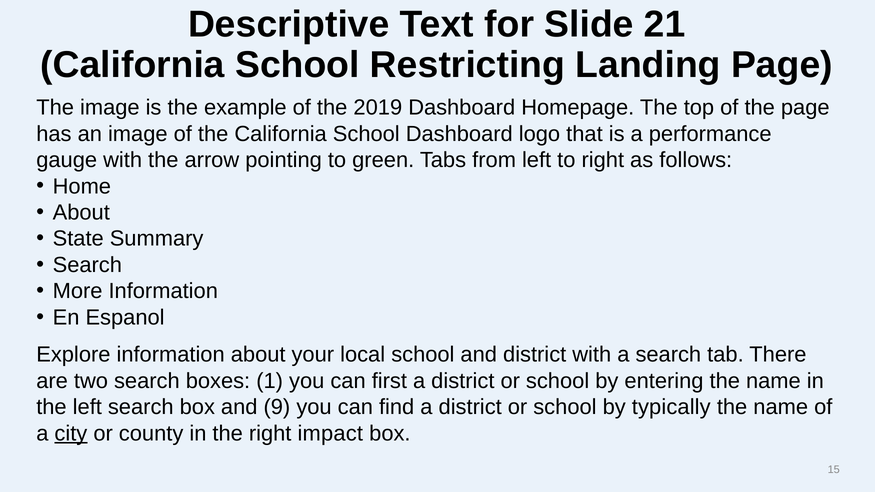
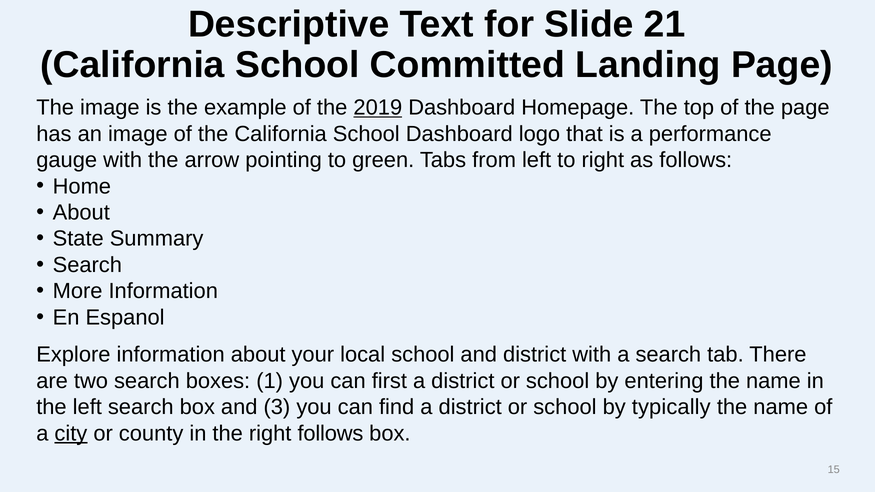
Restricting: Restricting -> Committed
2019 underline: none -> present
9: 9 -> 3
right impact: impact -> follows
